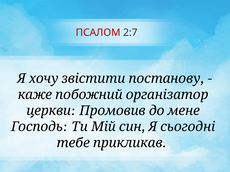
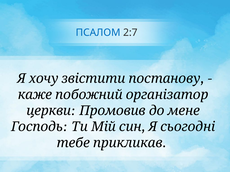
ПСАЛОМ colour: red -> blue
